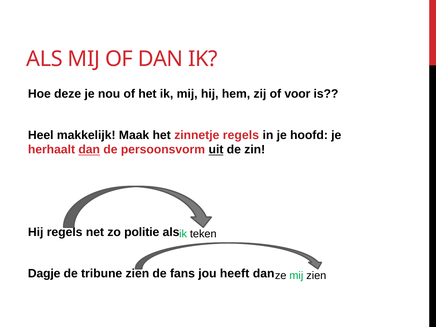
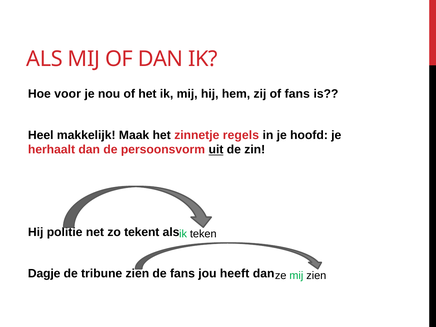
deze: deze -> voor
of voor: voor -> fans
dan at (89, 150) underline: present -> none
Hij regels: regels -> politie
politie: politie -> tekent
